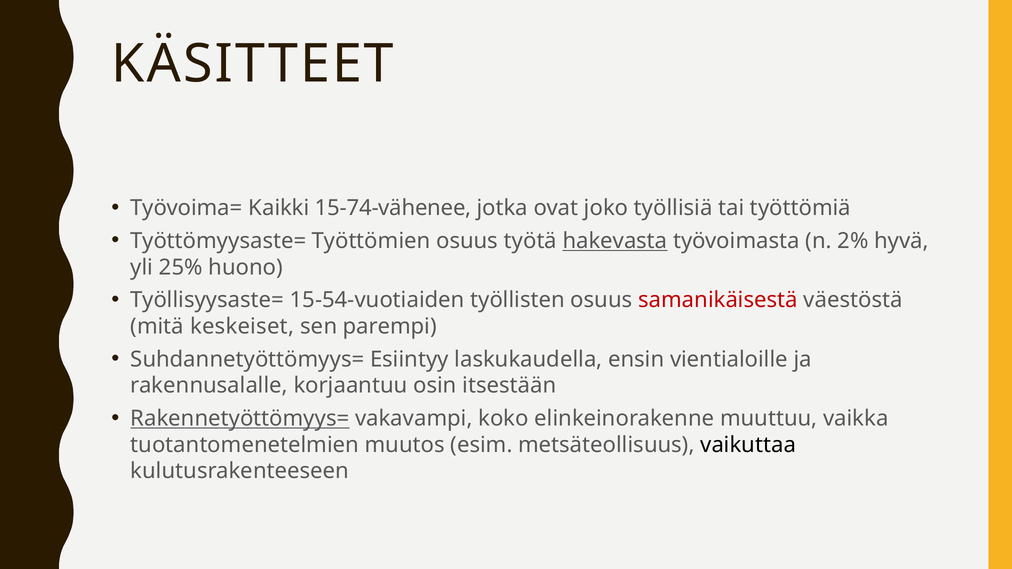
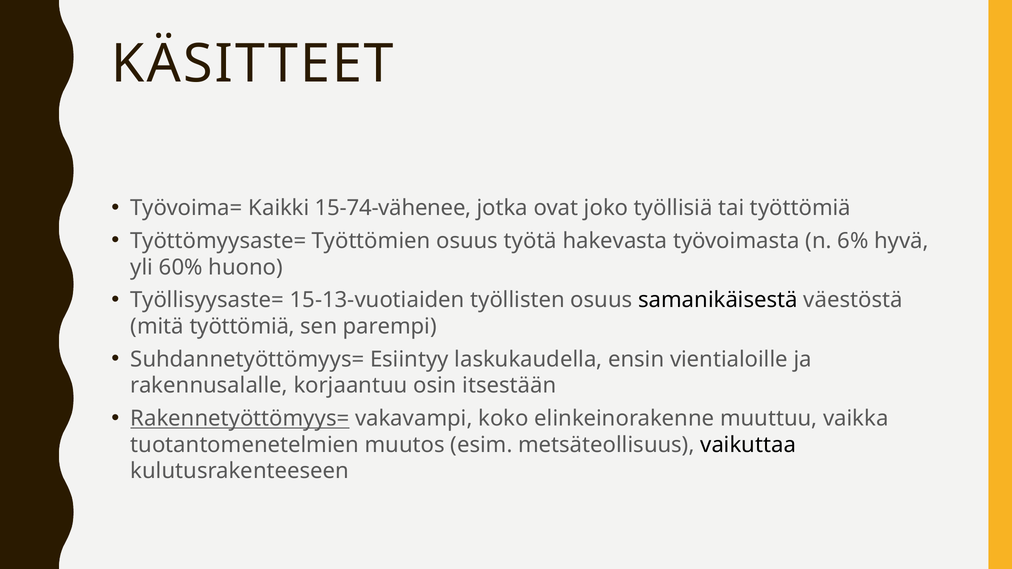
hakevasta underline: present -> none
2%: 2% -> 6%
25%: 25% -> 60%
15-54-vuotiaiden: 15-54-vuotiaiden -> 15-13-vuotiaiden
samanikäisestä colour: red -> black
mitä keskeiset: keskeiset -> työttömiä
